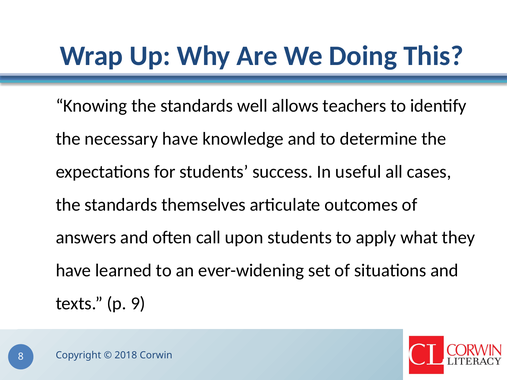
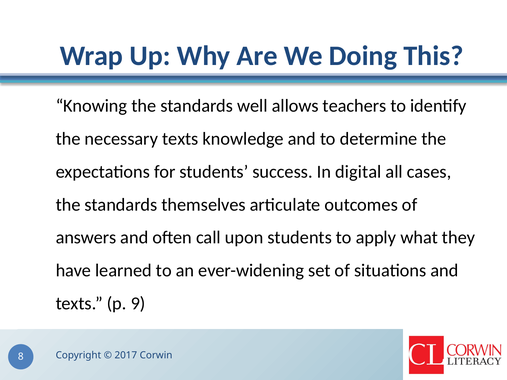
necessary have: have -> texts
useful: useful -> digital
2018: 2018 -> 2017
